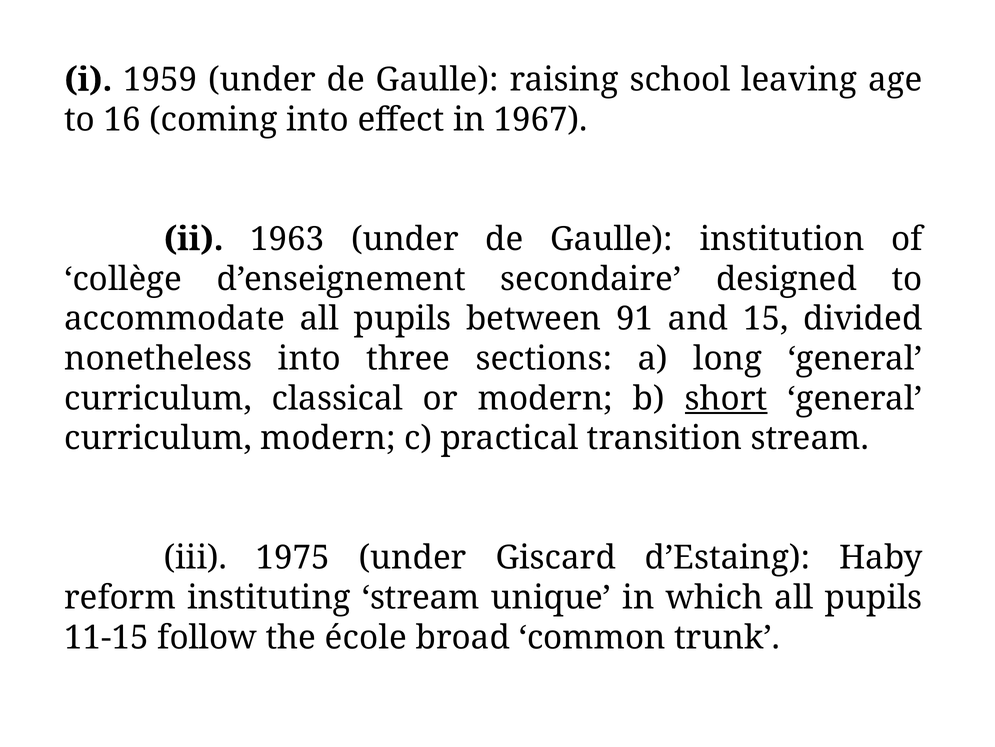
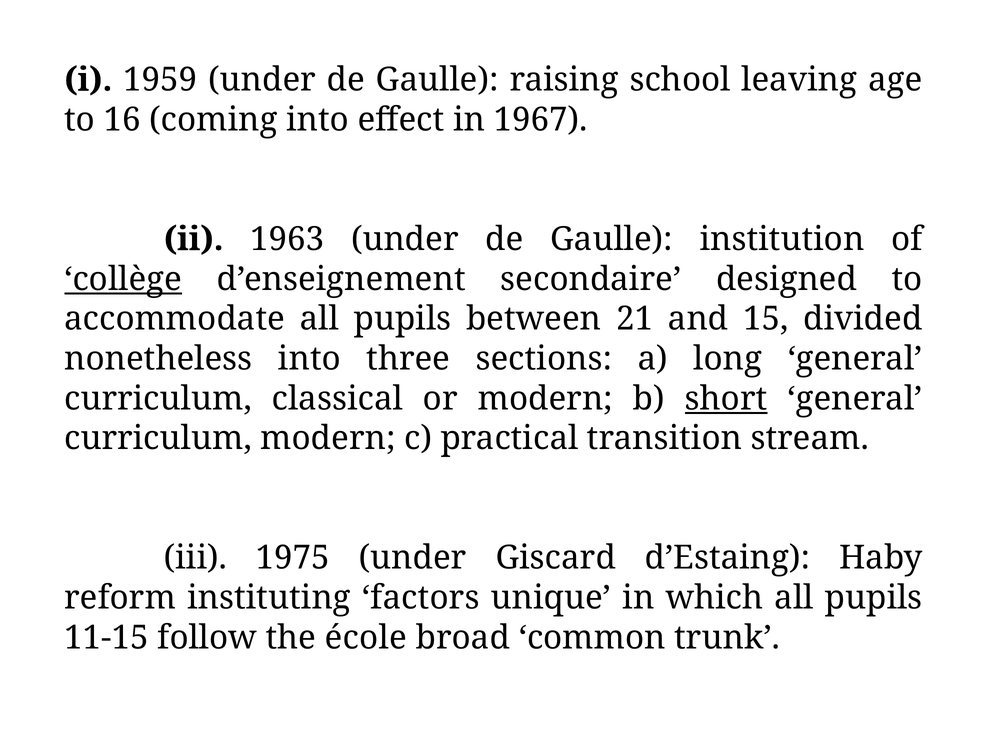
collège underline: none -> present
91: 91 -> 21
instituting stream: stream -> factors
